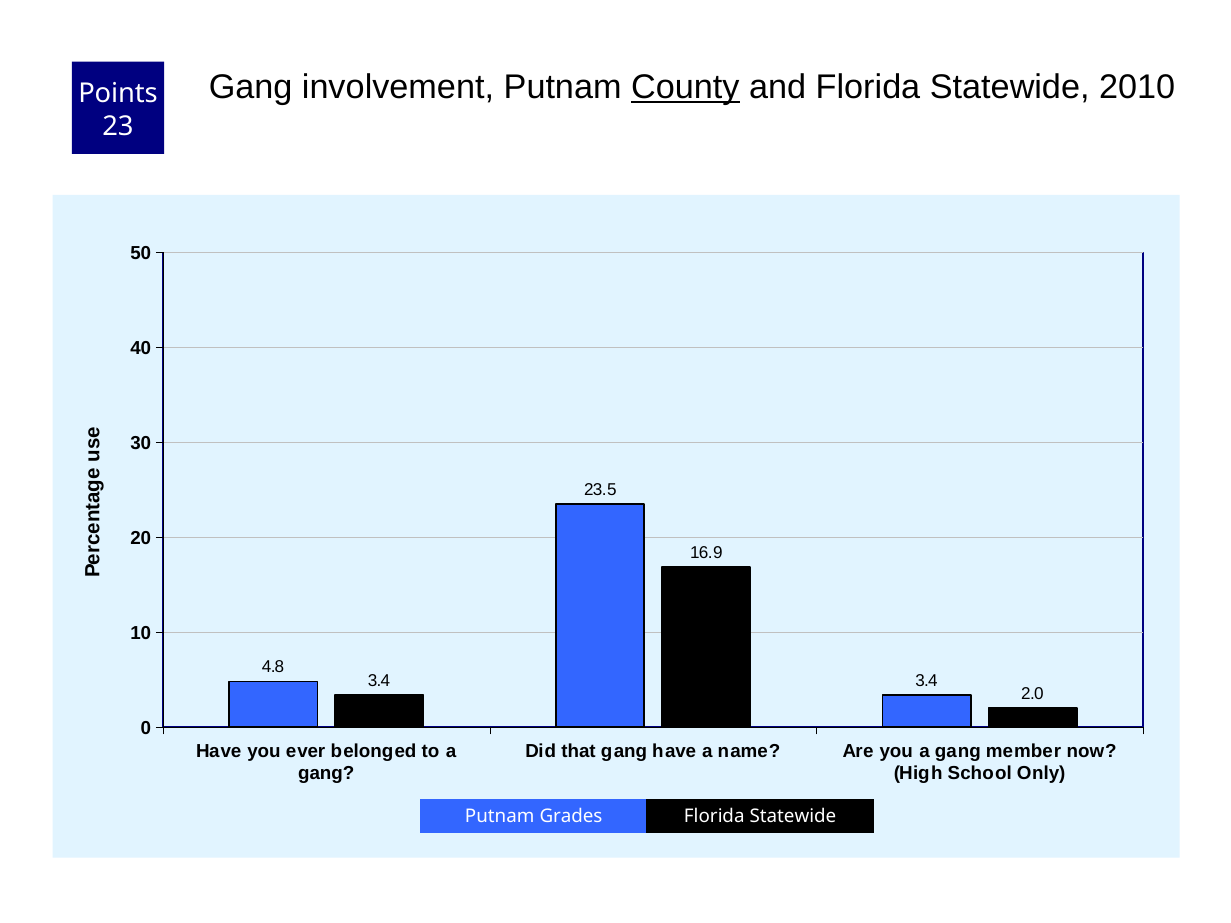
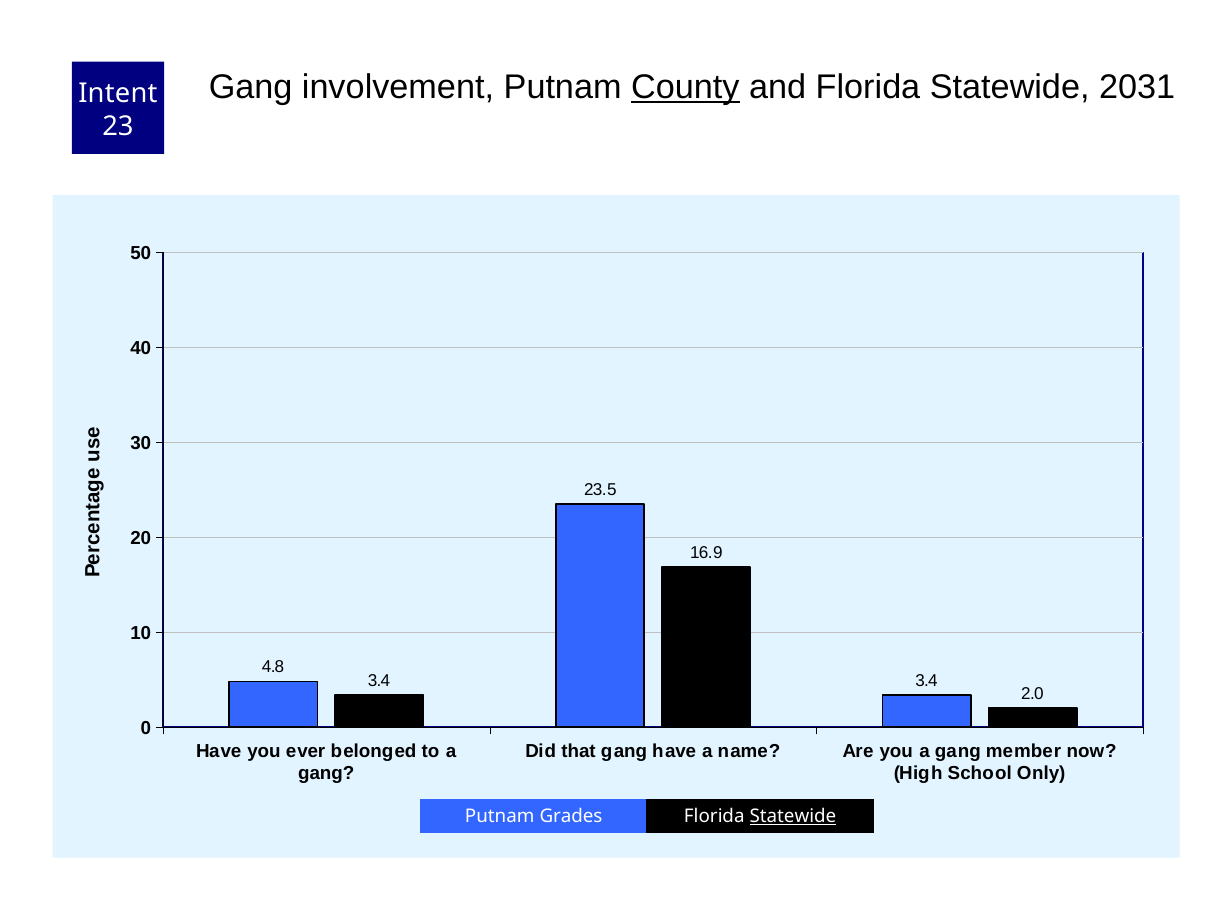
2010: 2010 -> 2031
Points: Points -> Intent
Statewide at (793, 816) underline: none -> present
